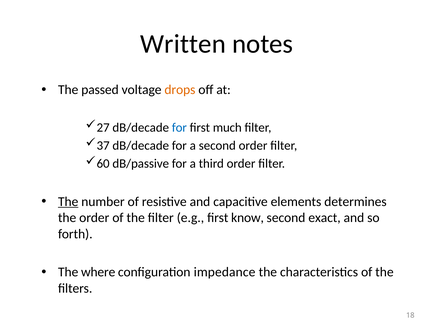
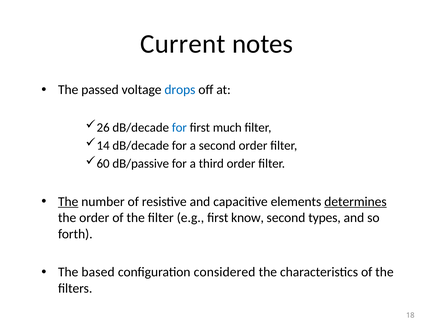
Written: Written -> Current
drops colour: orange -> blue
27: 27 -> 26
37: 37 -> 14
determines underline: none -> present
exact: exact -> types
where: where -> based
impedance: impedance -> considered
